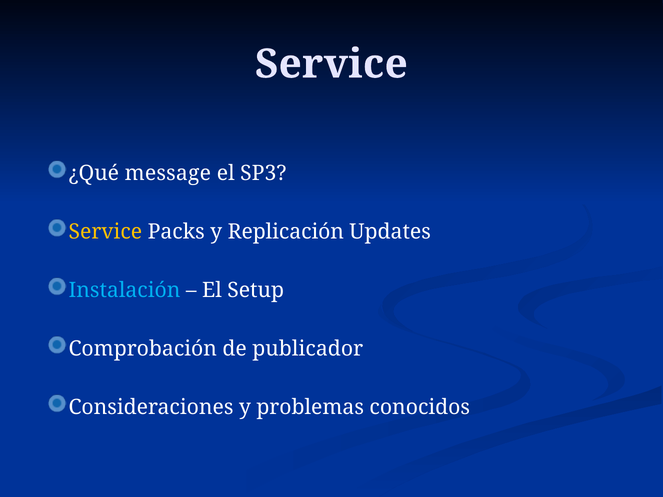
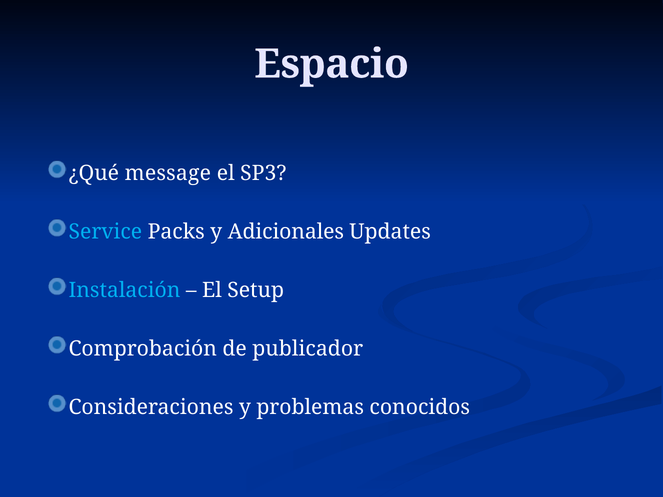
Service at (331, 64): Service -> Espacio
Service at (105, 232) colour: yellow -> light blue
Replicación: Replicación -> Adicionales
